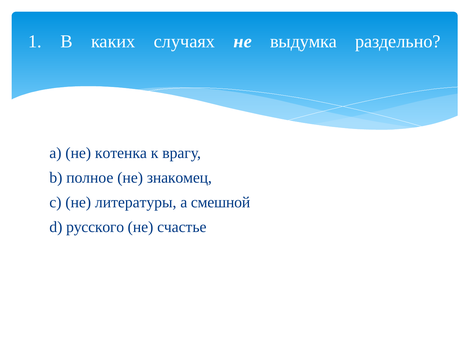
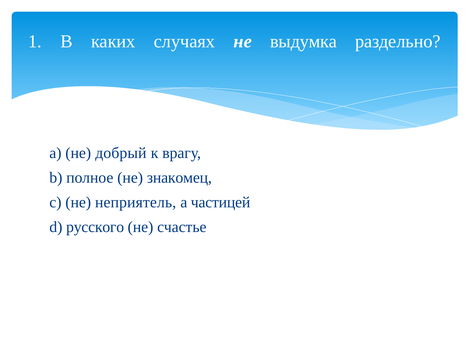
котенка: котенка -> добрый
литературы: литературы -> неприятель
смешной: смешной -> частицей
